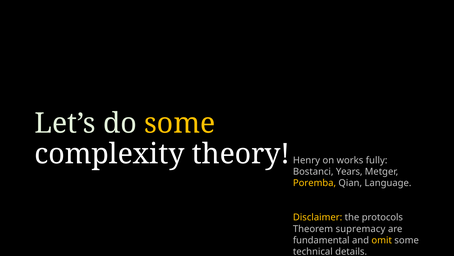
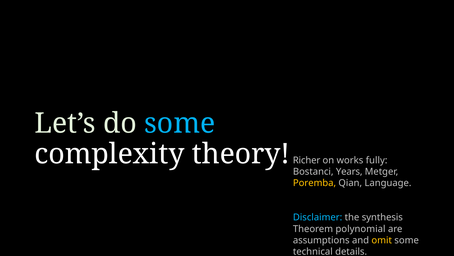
some at (180, 123) colour: yellow -> light blue
Henry: Henry -> Richer
Disclaimer colour: yellow -> light blue
protocols: protocols -> synthesis
supremacy: supremacy -> polynomial
fundamental: fundamental -> assumptions
